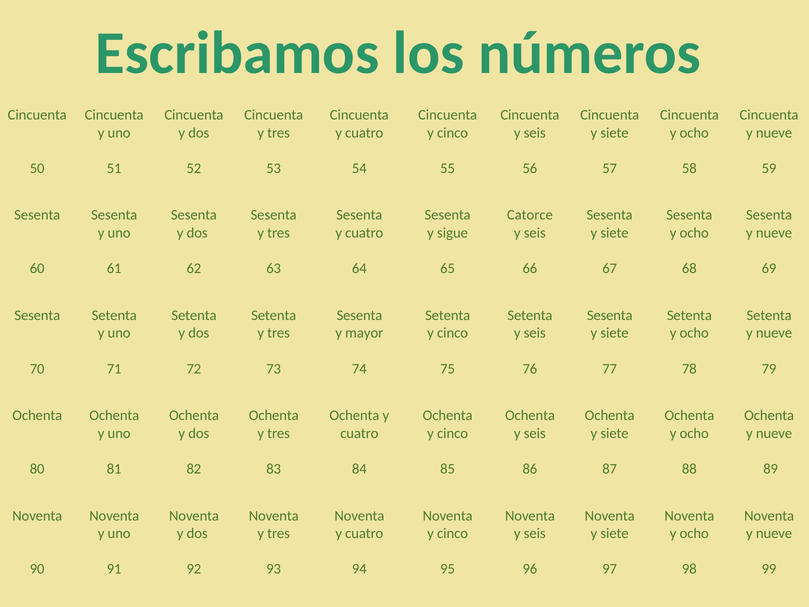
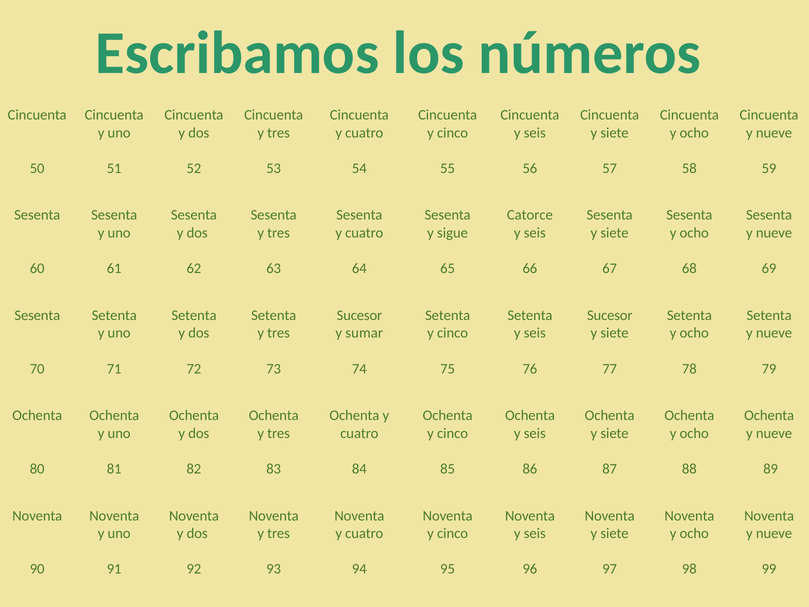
Sesenta at (359, 315): Sesenta -> Sucesor
Sesenta at (610, 315): Sesenta -> Sucesor
mayor: mayor -> sumar
